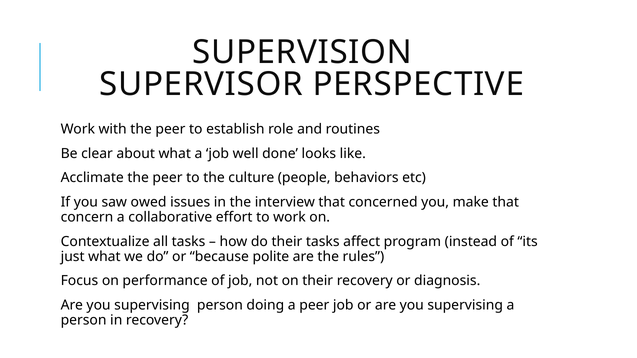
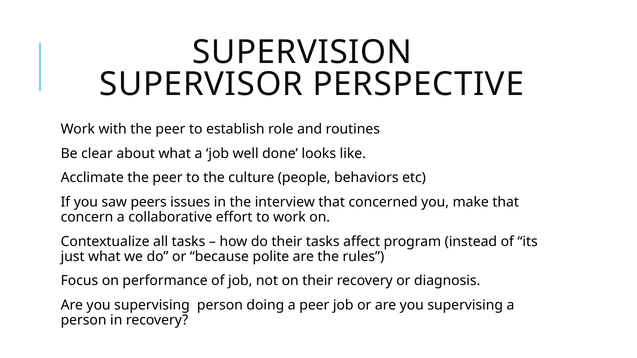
owed: owed -> peers
